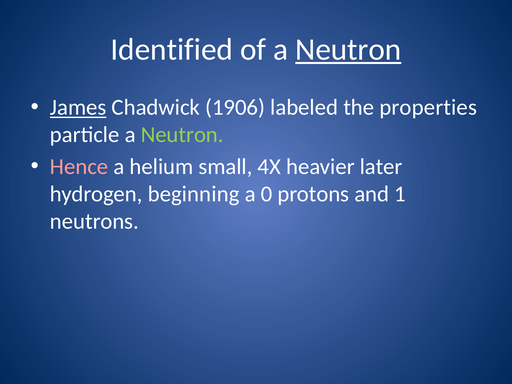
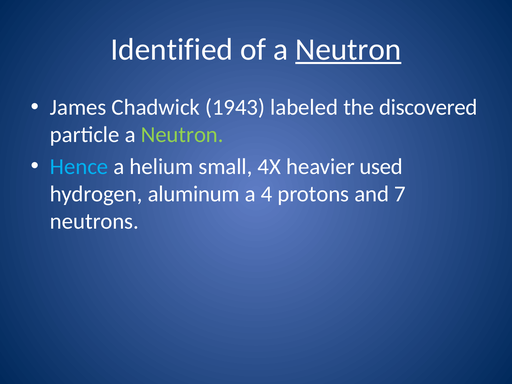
James underline: present -> none
1906: 1906 -> 1943
properties: properties -> discovered
Hence colour: pink -> light blue
later: later -> used
beginning: beginning -> aluminum
0: 0 -> 4
1: 1 -> 7
